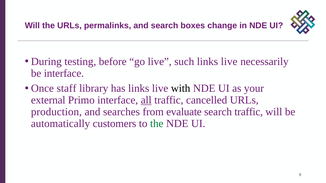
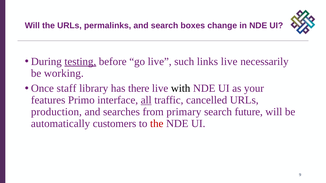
testing underline: none -> present
be interface: interface -> working
has links: links -> there
external: external -> features
evaluate: evaluate -> primary
search traffic: traffic -> future
the at (157, 124) colour: green -> red
